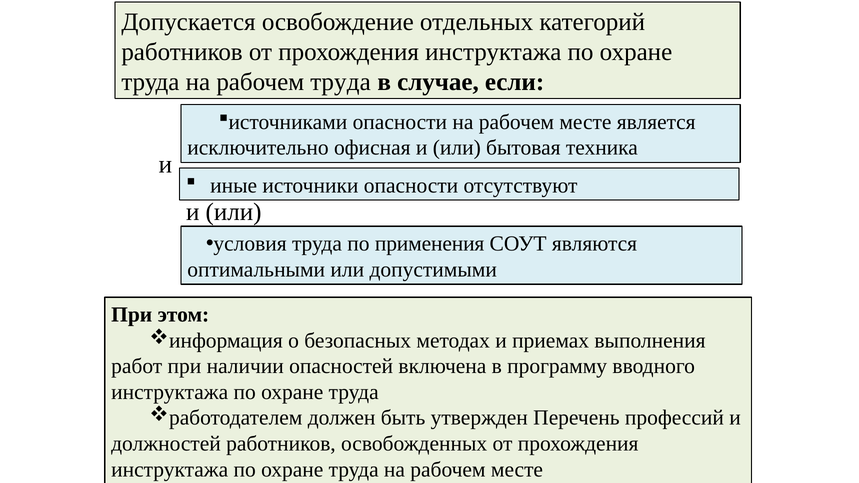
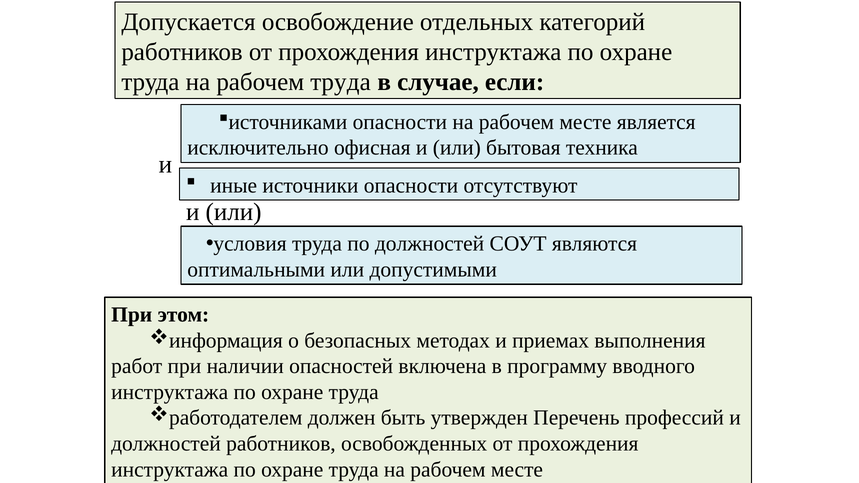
по применения: применения -> должностей
